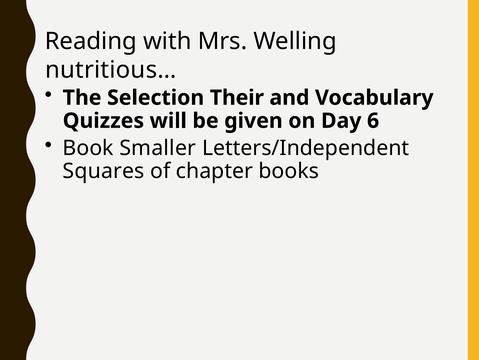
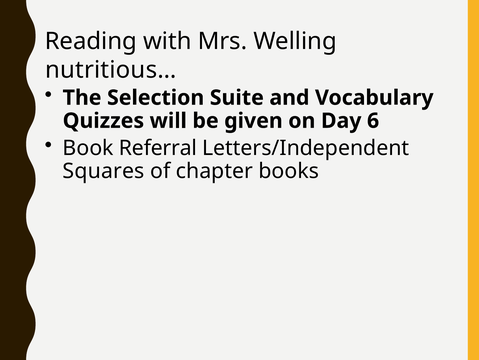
Their: Their -> Suite
Smaller: Smaller -> Referral
